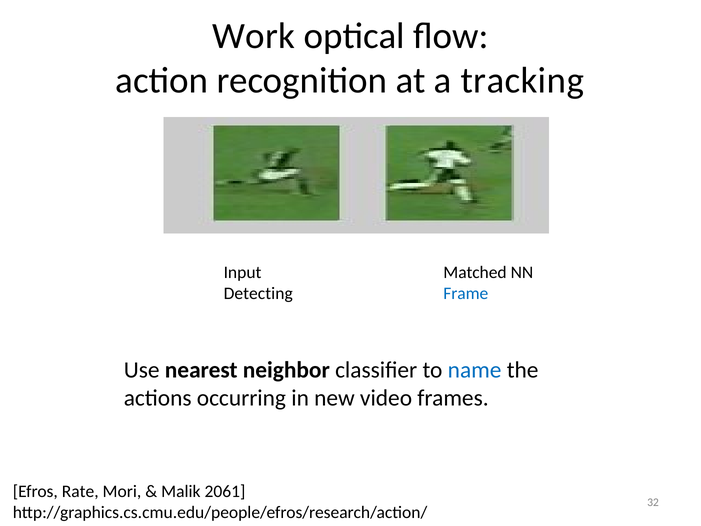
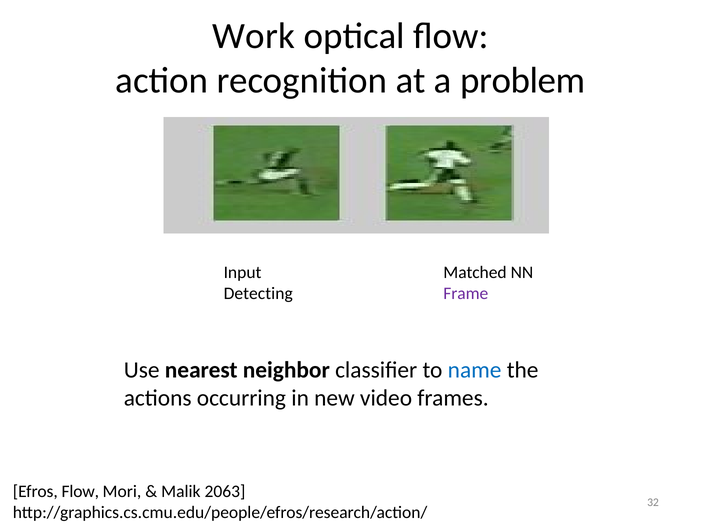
tracking: tracking -> problem
Frame colour: blue -> purple
Efros Rate: Rate -> Flow
2061: 2061 -> 2063
